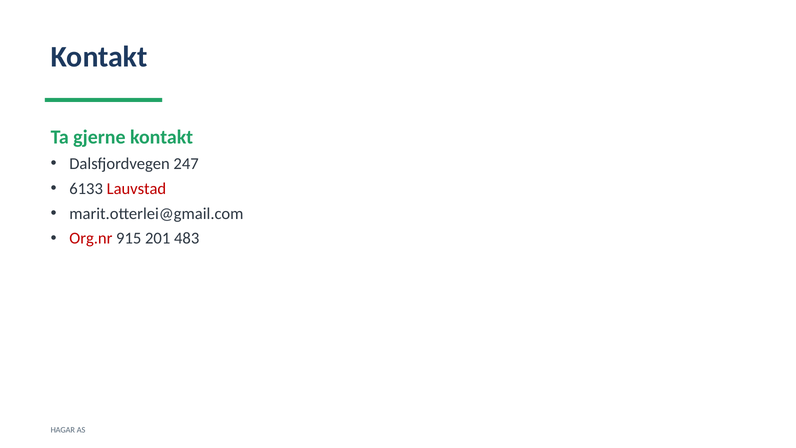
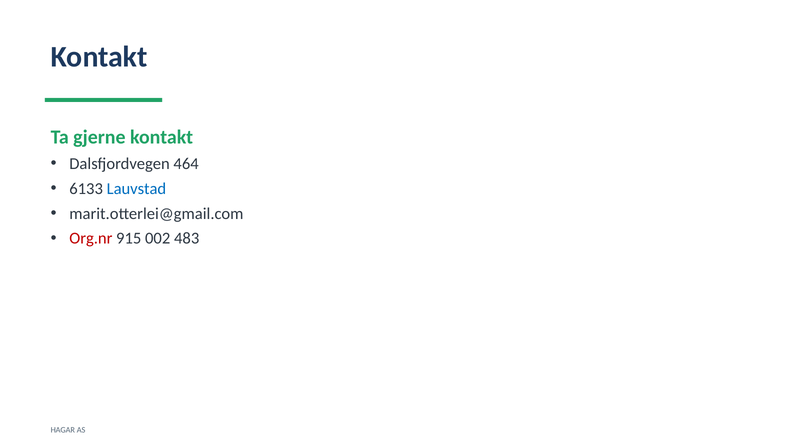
247: 247 -> 464
Lauvstad colour: red -> blue
201: 201 -> 002
